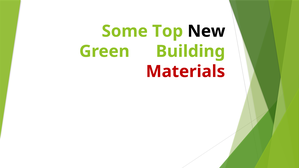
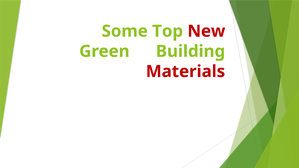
New colour: black -> red
